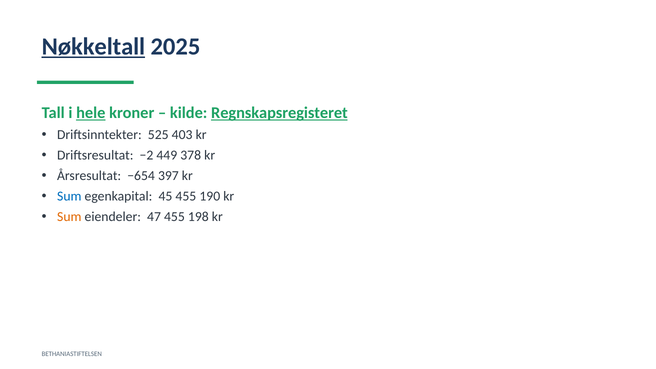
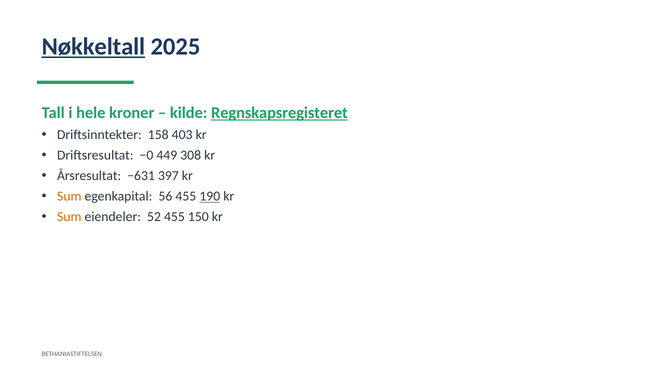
hele underline: present -> none
525: 525 -> 158
−2: −2 -> −0
378: 378 -> 308
−654: −654 -> −631
Sum at (69, 196) colour: blue -> orange
45: 45 -> 56
190 underline: none -> present
47: 47 -> 52
198: 198 -> 150
